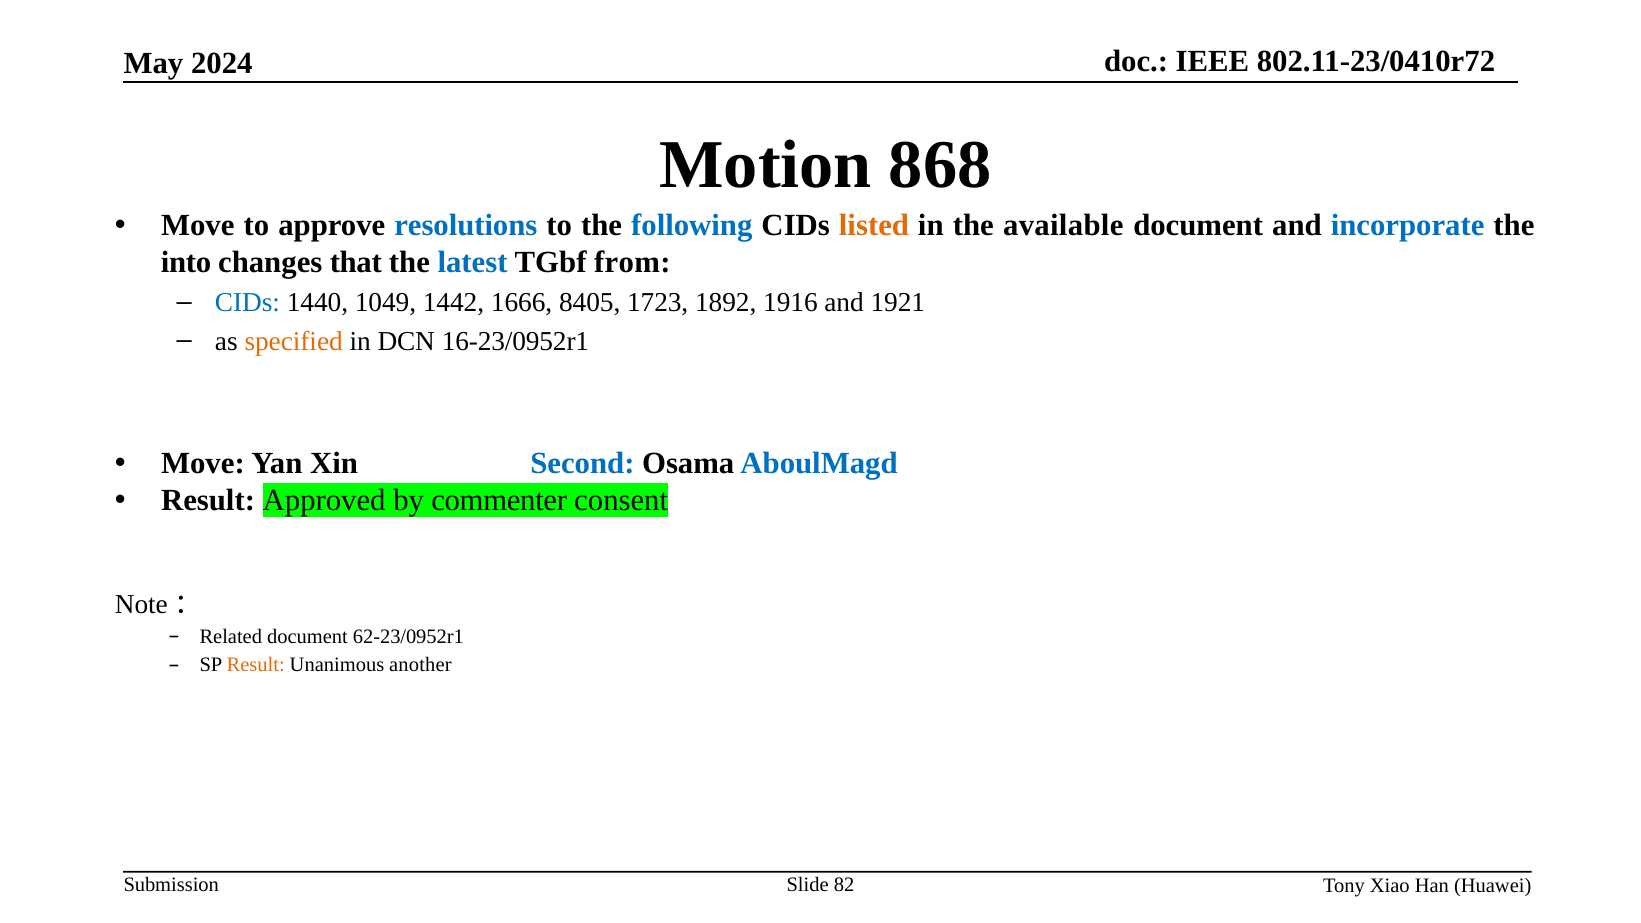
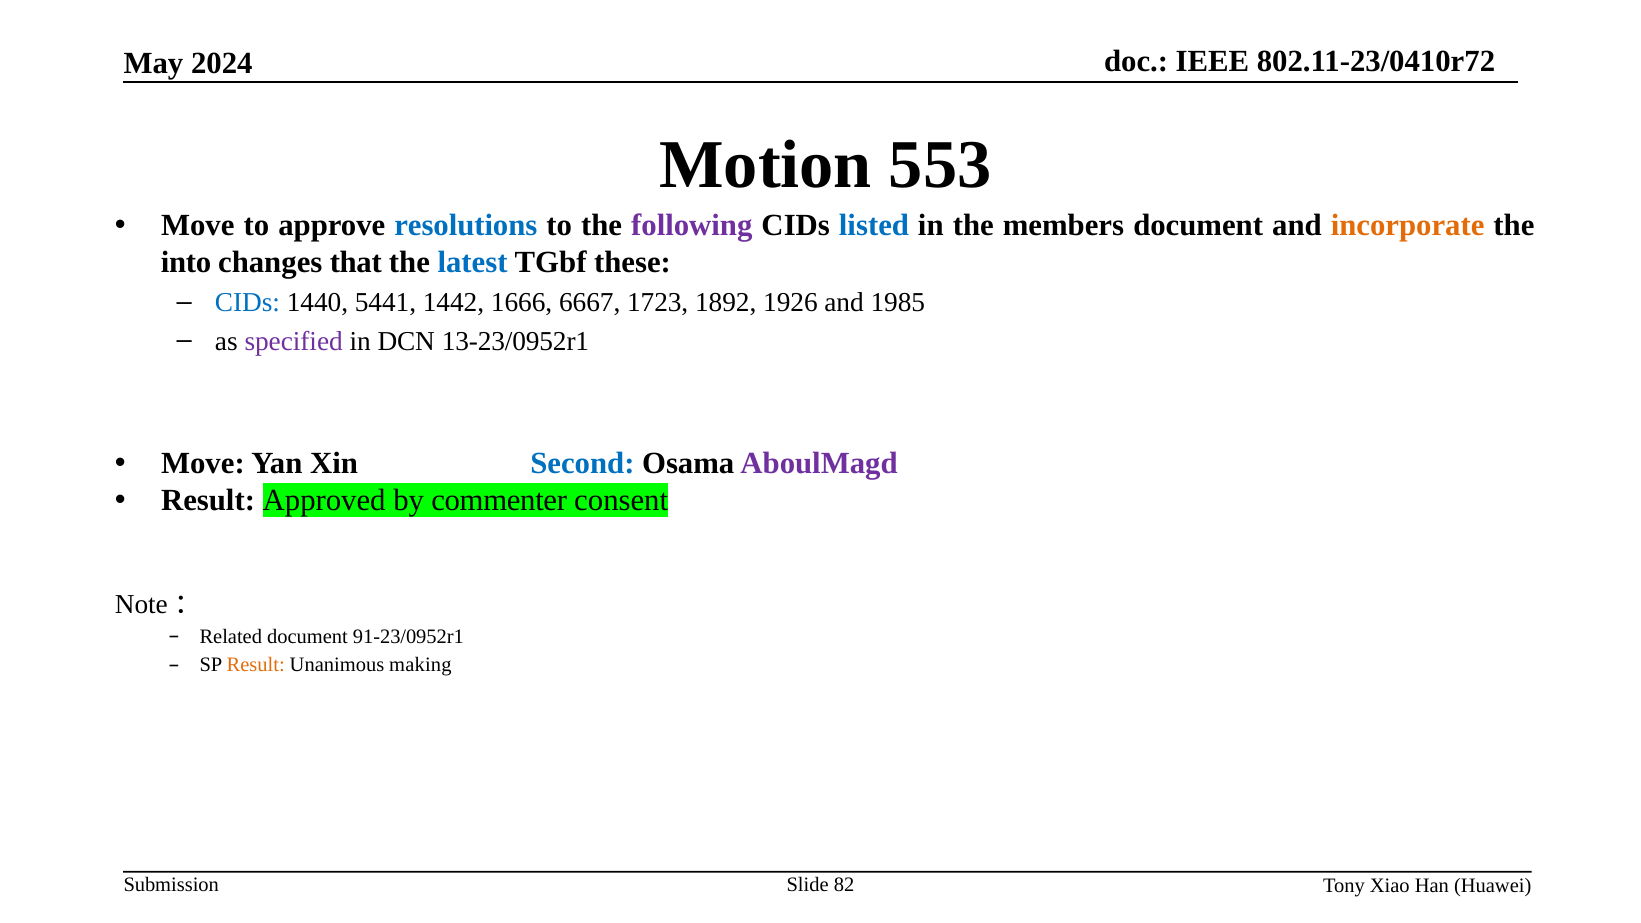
868: 868 -> 553
following colour: blue -> purple
listed colour: orange -> blue
available: available -> members
incorporate colour: blue -> orange
from: from -> these
1049: 1049 -> 5441
8405: 8405 -> 6667
1916: 1916 -> 1926
1921: 1921 -> 1985
specified colour: orange -> purple
16-23/0952r1: 16-23/0952r1 -> 13-23/0952r1
AboulMagd colour: blue -> purple
62-23/0952r1: 62-23/0952r1 -> 91-23/0952r1
another: another -> making
